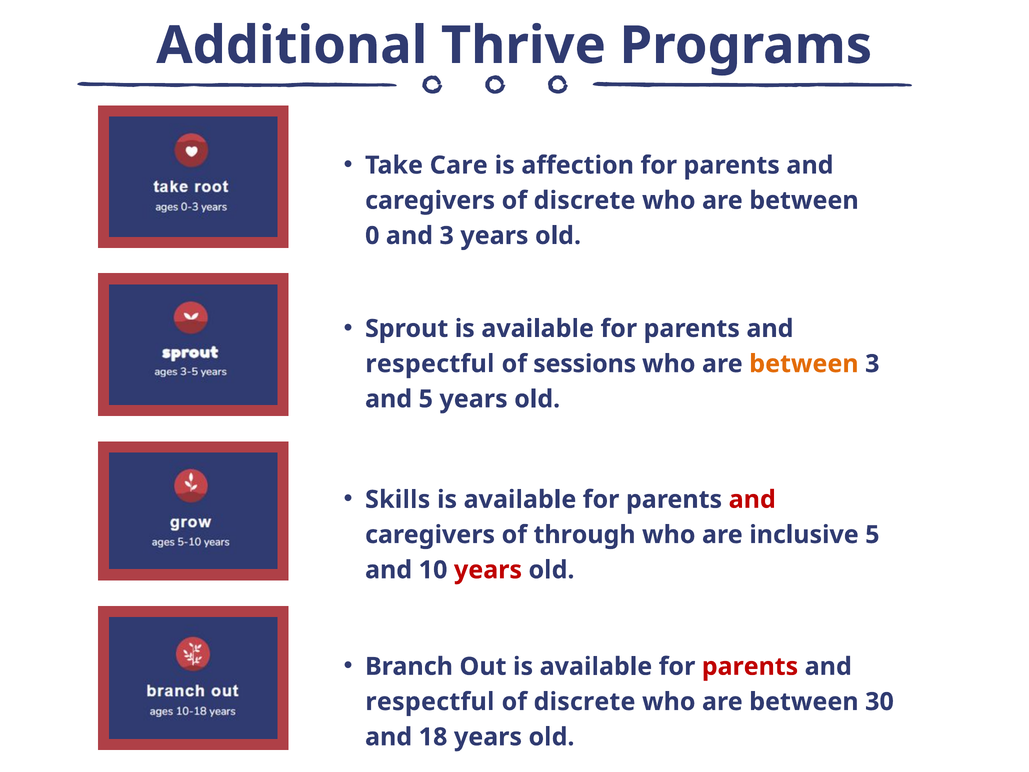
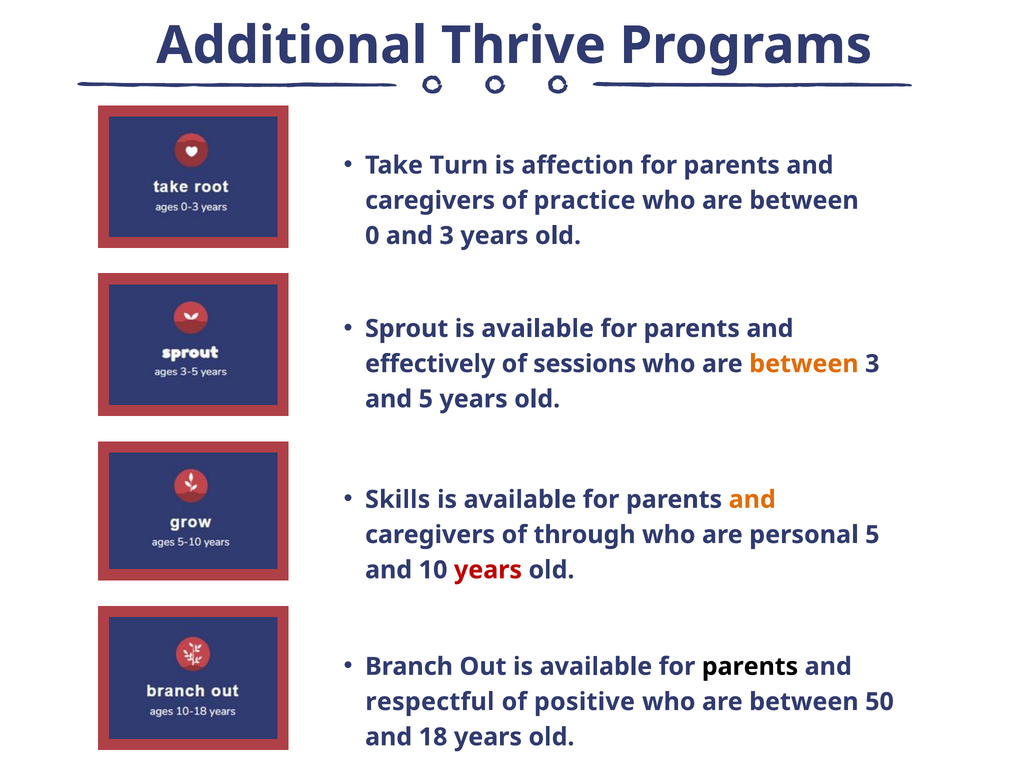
Care: Care -> Turn
caregivers of discrete: discrete -> practice
respectful at (430, 364): respectful -> effectively
and at (752, 499) colour: red -> orange
inclusive: inclusive -> personal
parents at (750, 666) colour: red -> black
discrete at (584, 702): discrete -> positive
30: 30 -> 50
